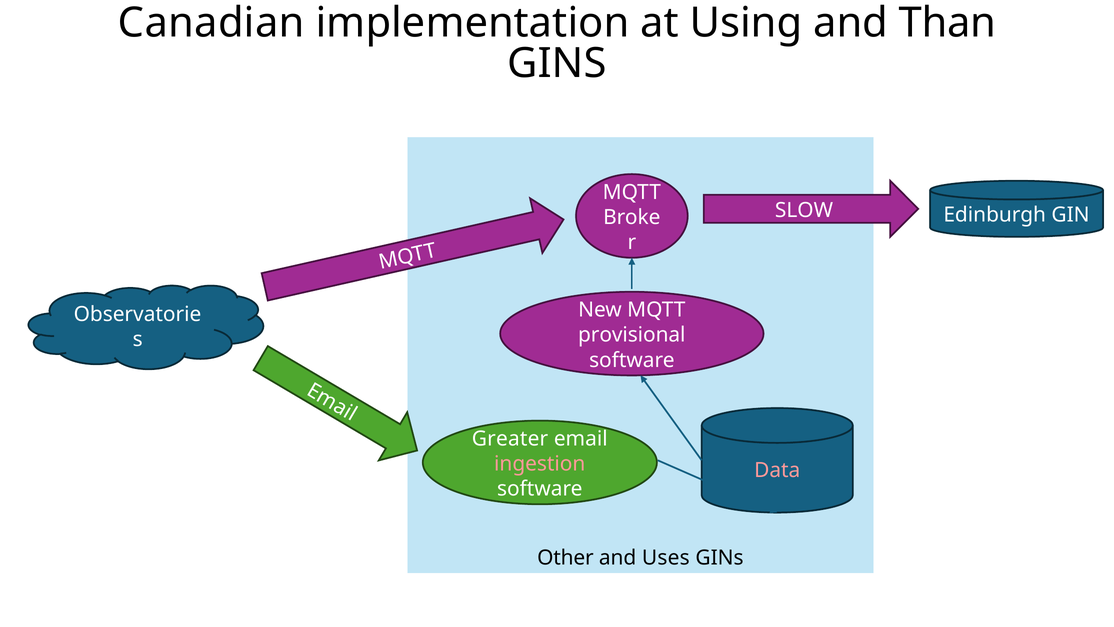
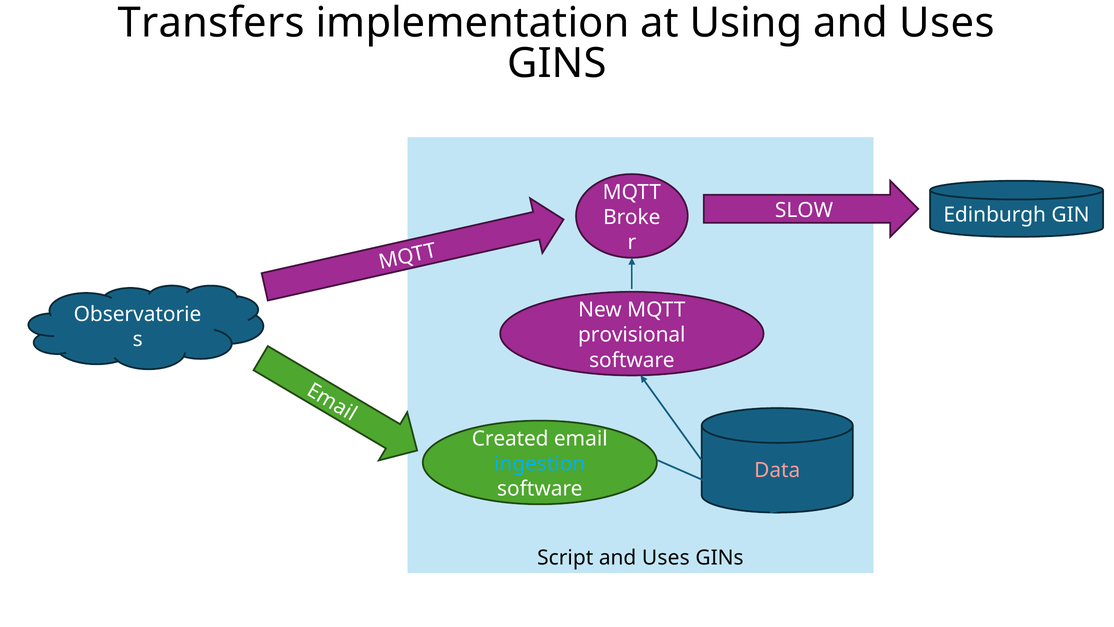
Canadian: Canadian -> Transfers
Than at (947, 23): Than -> Uses
Greater: Greater -> Created
ingestion colour: pink -> light blue
Other: Other -> Script
